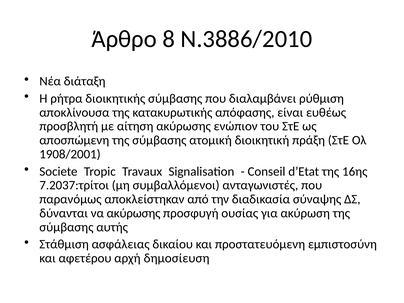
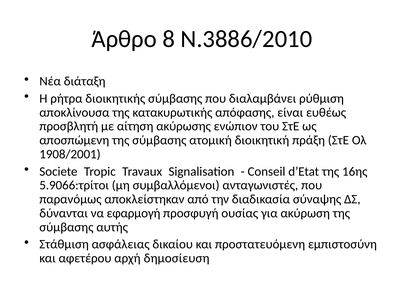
7.2037:τρίτοι: 7.2037:τρίτοι -> 5.9066:τρίτοι
να ακύρωσης: ακύρωσης -> εφαρμογή
